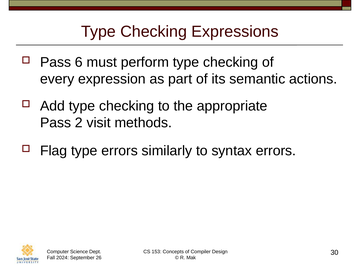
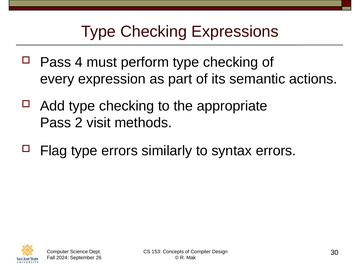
6: 6 -> 4
